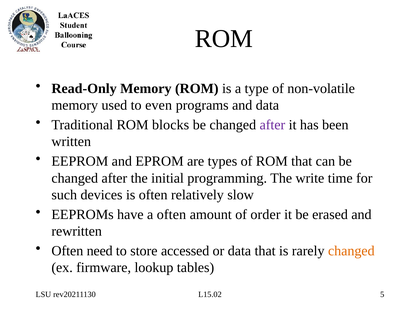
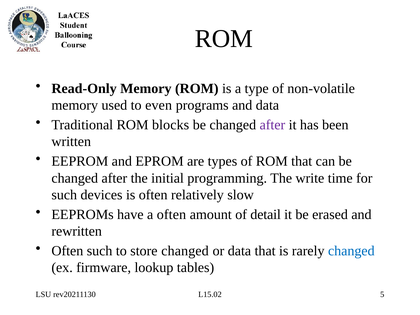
order: order -> detail
Often need: need -> such
store accessed: accessed -> changed
changed at (351, 251) colour: orange -> blue
